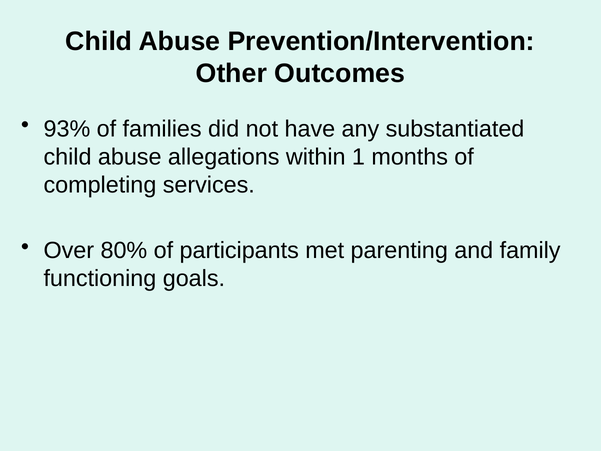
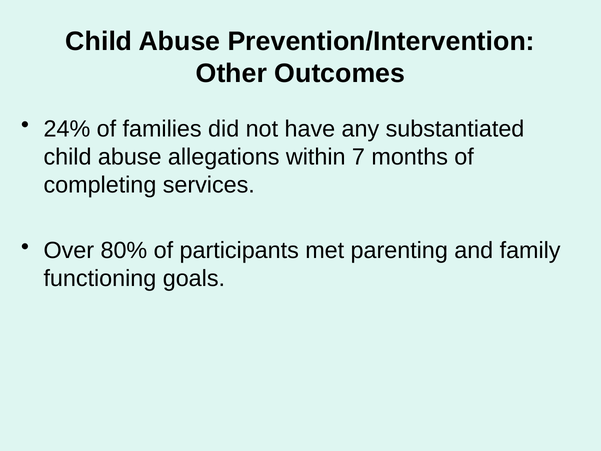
93%: 93% -> 24%
1: 1 -> 7
